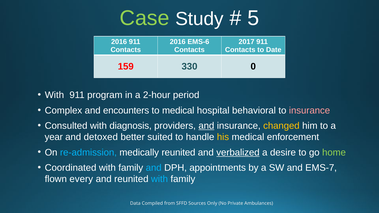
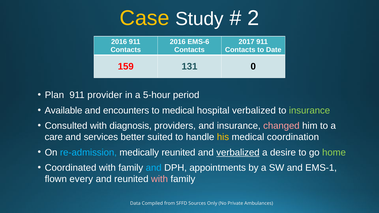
Case colour: light green -> yellow
5: 5 -> 2
330: 330 -> 131
With at (54, 95): With -> Plan
program: program -> provider
2-hour: 2-hour -> 5-hour
Complex: Complex -> Available
hospital behavioral: behavioral -> verbalized
insurance at (310, 111) colour: pink -> light green
and at (206, 126) underline: present -> none
changed colour: yellow -> pink
year: year -> care
detoxed: detoxed -> services
enforcement: enforcement -> coordination
EMS-7: EMS-7 -> EMS-1
with at (159, 179) colour: light blue -> pink
